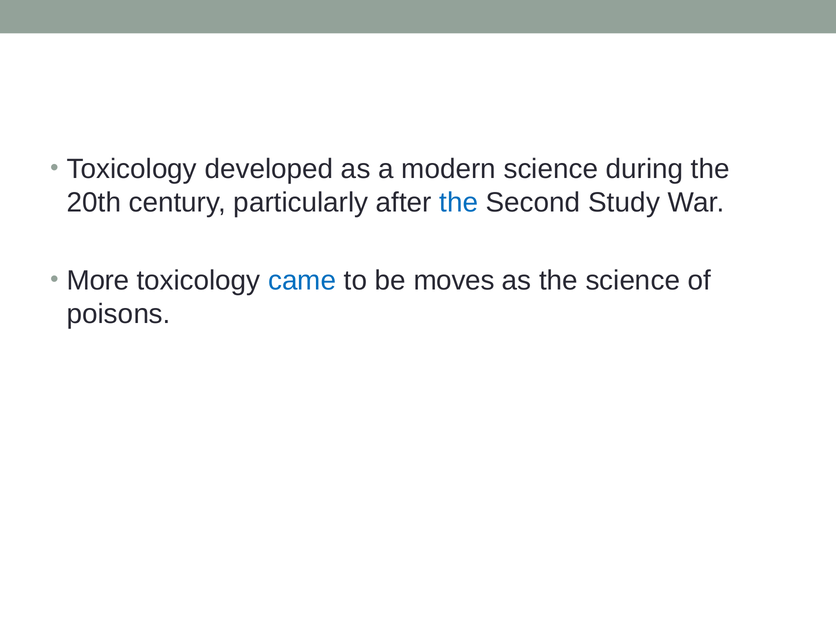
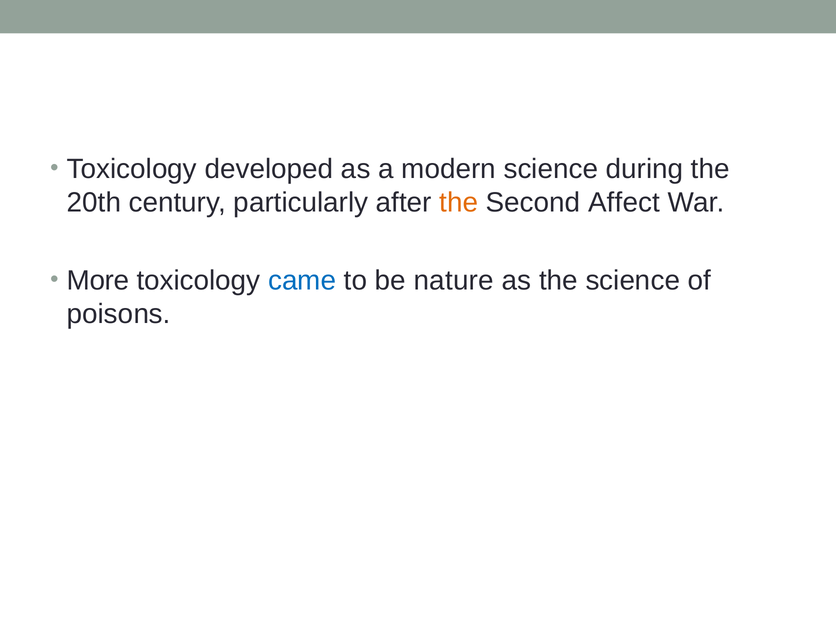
the at (459, 203) colour: blue -> orange
Study: Study -> Affect
moves: moves -> nature
